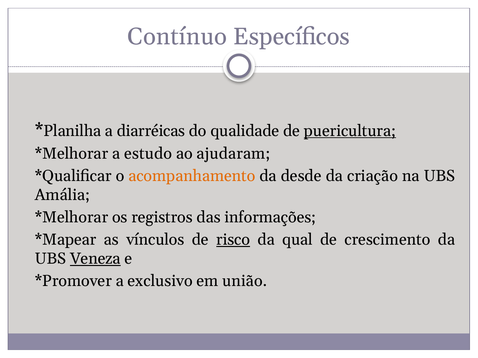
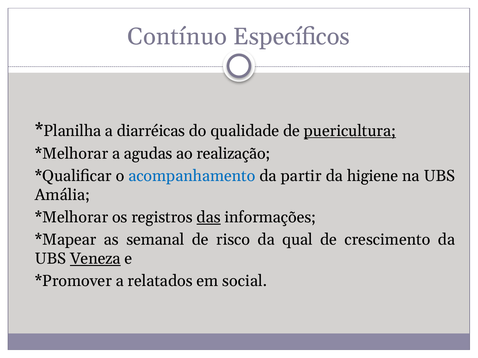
estudo: estudo -> agudas
ajudaram: ajudaram -> realização
acompanhamento colour: orange -> blue
desde: desde -> partir
criação: criação -> higiene
das underline: none -> present
vínculos: vínculos -> semanal
risco underline: present -> none
exclusivo: exclusivo -> relatados
união: união -> social
